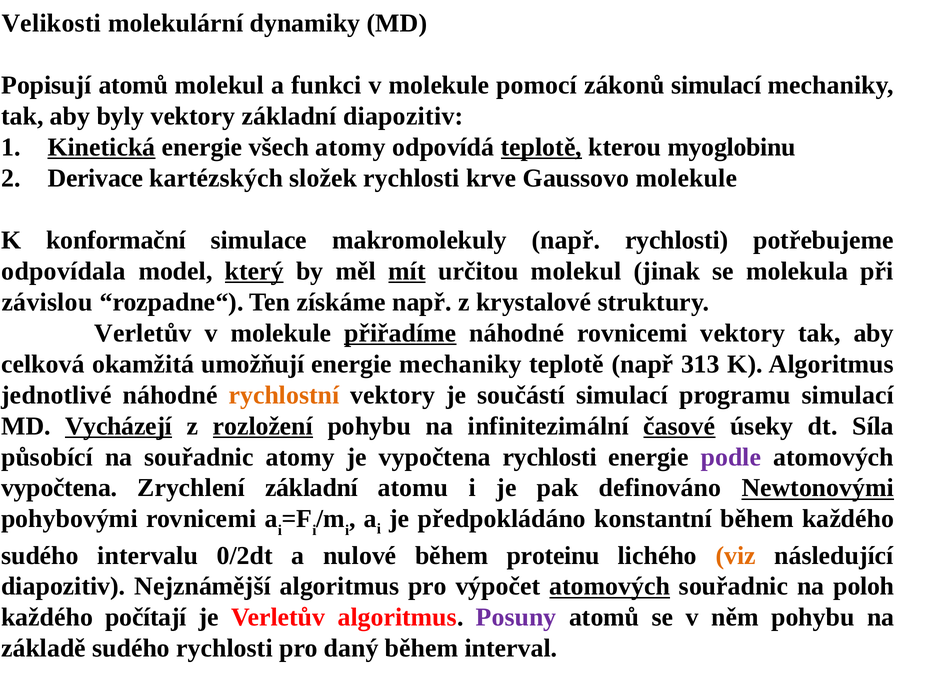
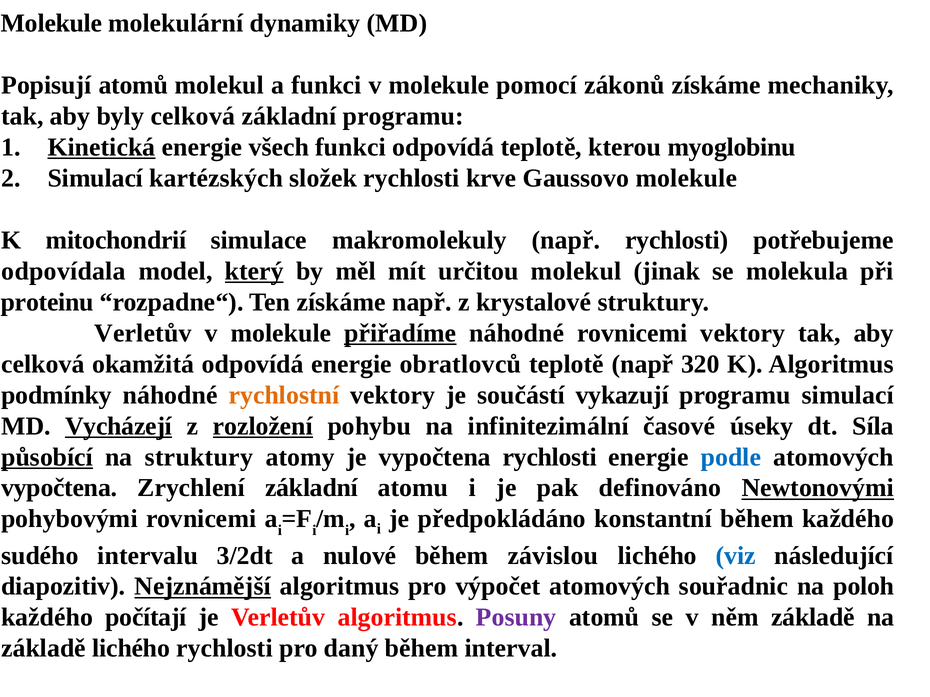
Velikosti at (51, 23): Velikosti -> Molekule
zákonů simulací: simulací -> získáme
byly vektory: vektory -> celková
základní diapozitiv: diapozitiv -> programu
všech atomy: atomy -> funkci
teplotě at (541, 147) underline: present -> none
Derivace at (95, 178): Derivace -> Simulací
konformační: konformační -> mitochondrií
mít underline: present -> none
závislou: závislou -> proteinu
okamžitá umožňují: umožňují -> odpovídá
energie mechaniky: mechaniky -> obratlovců
313: 313 -> 320
jednotlivé: jednotlivé -> podmínky
součástí simulací: simulací -> vykazují
časové underline: present -> none
působící underline: none -> present
na souřadnic: souřadnic -> struktury
podle colour: purple -> blue
0/2dt: 0/2dt -> 3/2dt
proteinu: proteinu -> závislou
viz colour: orange -> blue
Nejznámější underline: none -> present
atomových at (610, 587) underline: present -> none
něm pohybu: pohybu -> základě
základě sudého: sudého -> lichého
